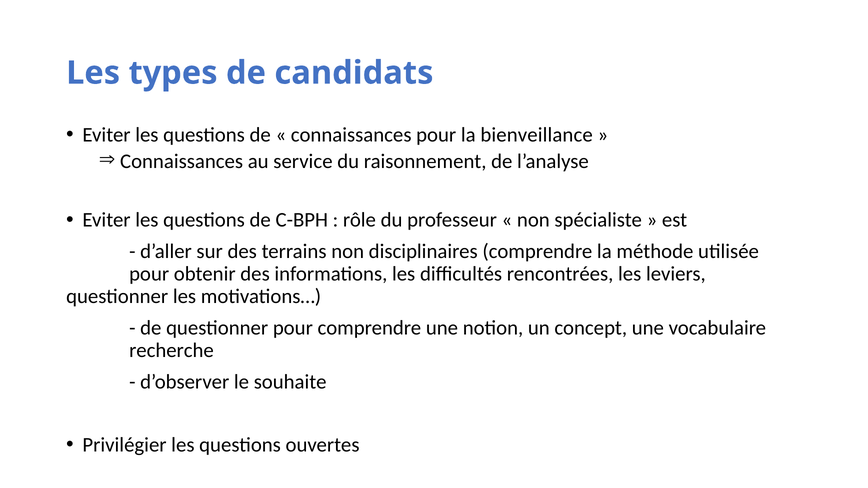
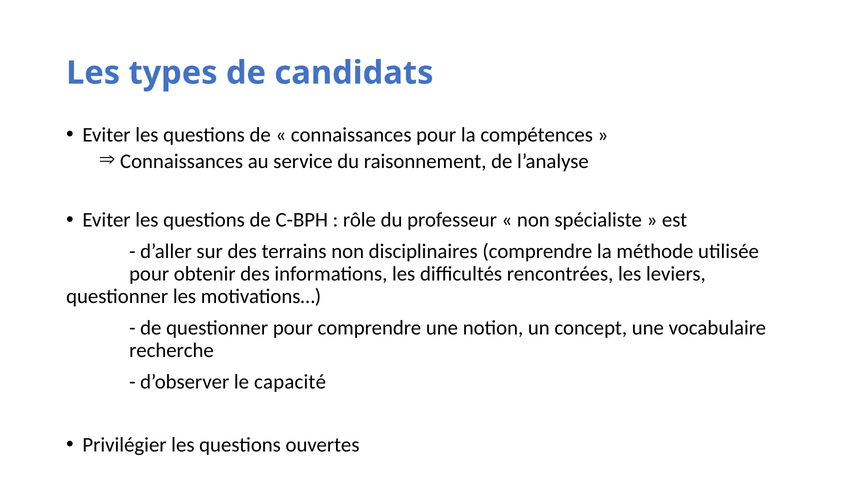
bienveillance: bienveillance -> compétences
souhaite: souhaite -> capacité
